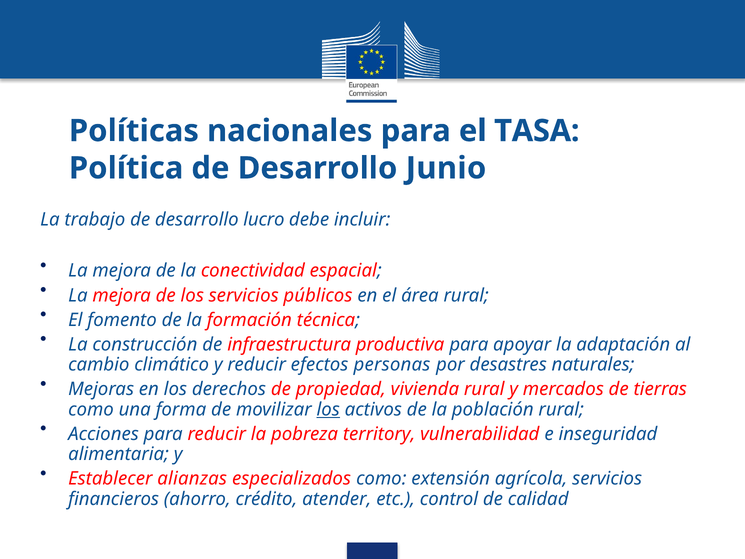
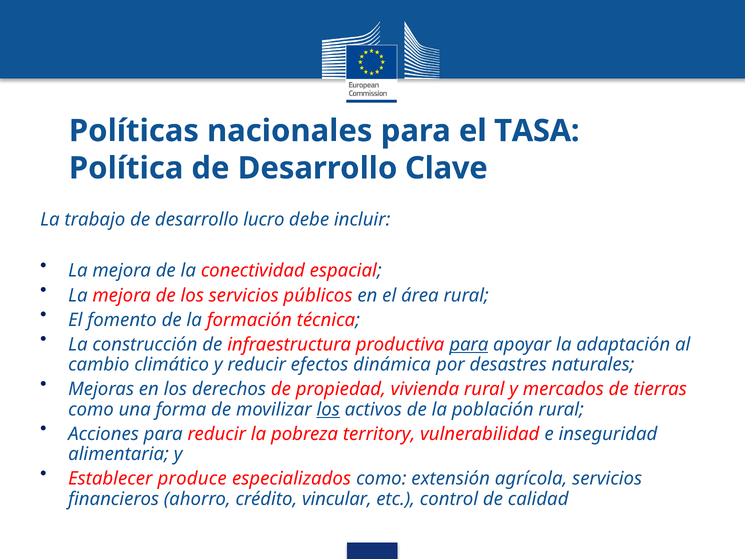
Junio: Junio -> Clave
para at (469, 344) underline: none -> present
personas: personas -> dinámica
alianzas: alianzas -> produce
atender: atender -> vincular
